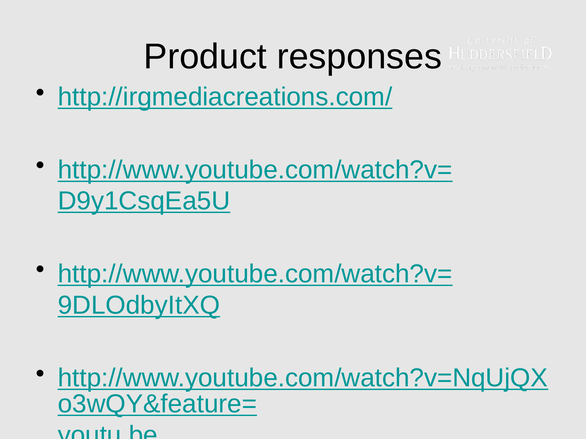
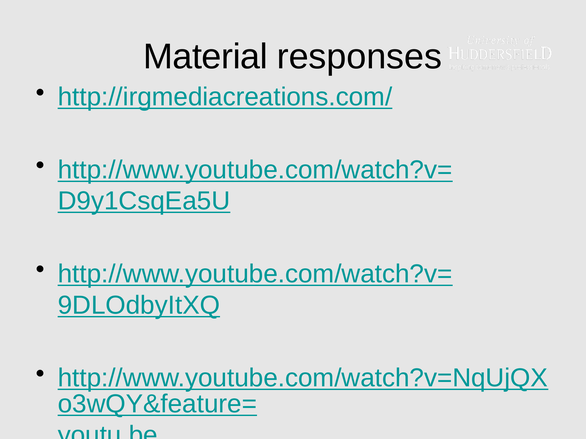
Product: Product -> Material
